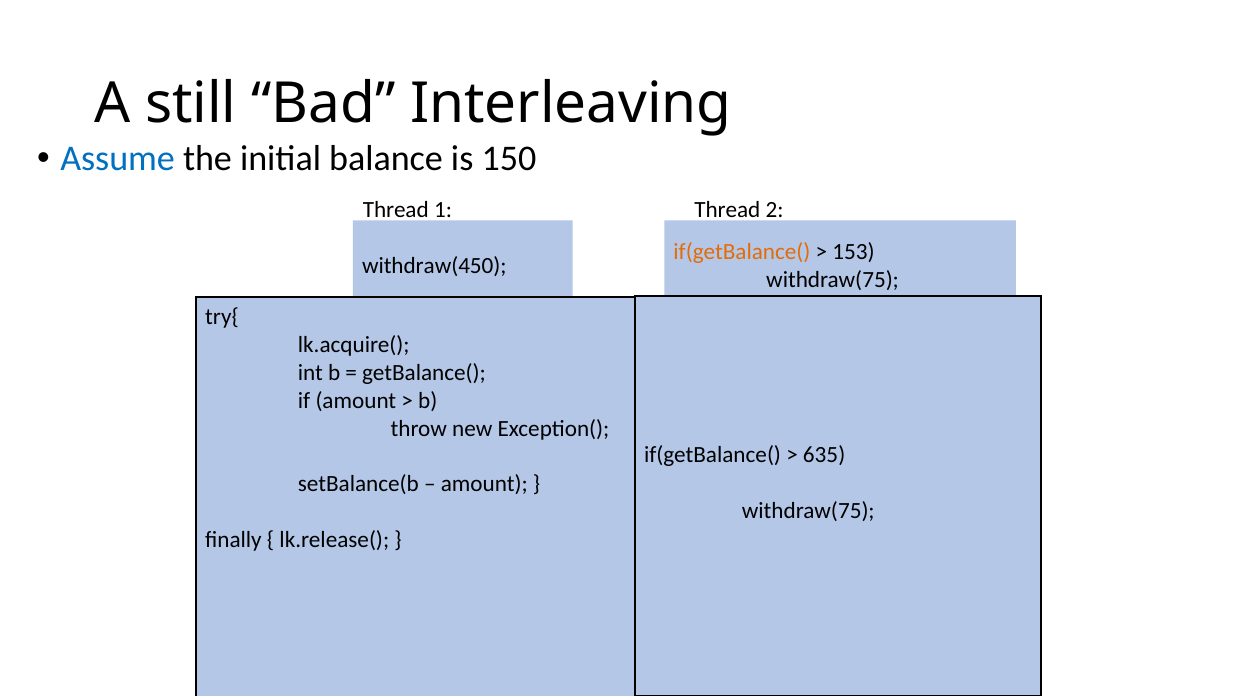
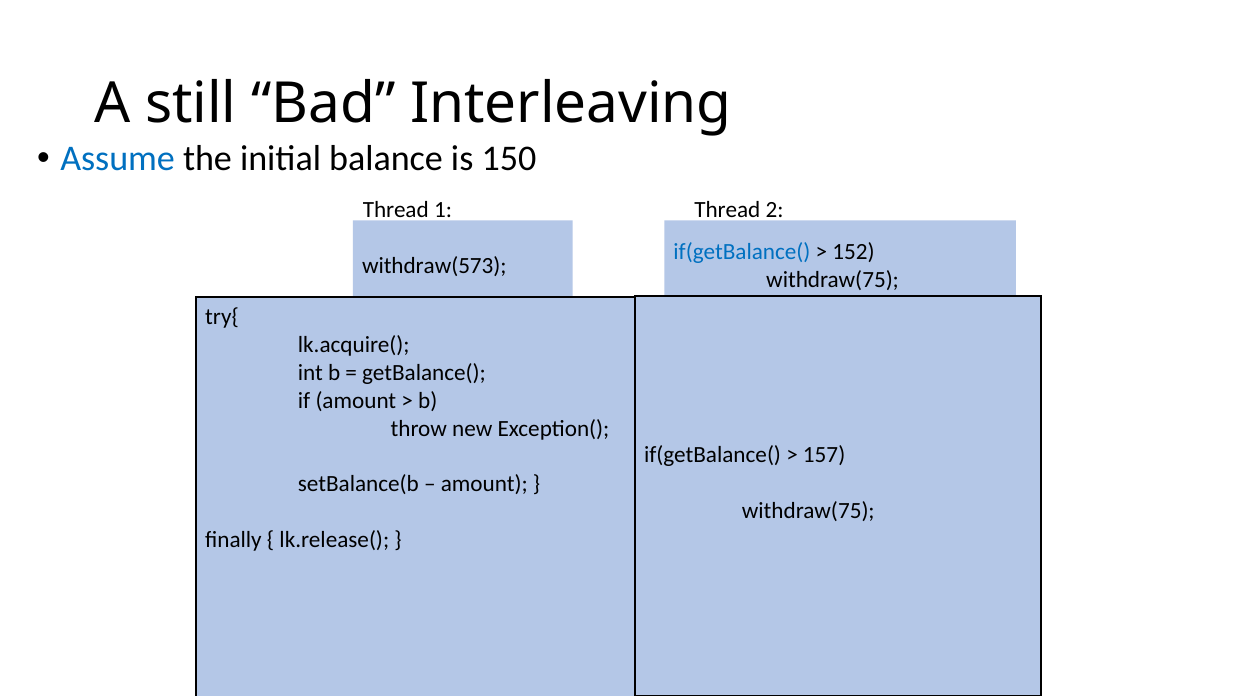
if(getBalance( at (742, 252) colour: orange -> blue
153: 153 -> 152
withdraw(450: withdraw(450 -> withdraw(573
635: 635 -> 157
